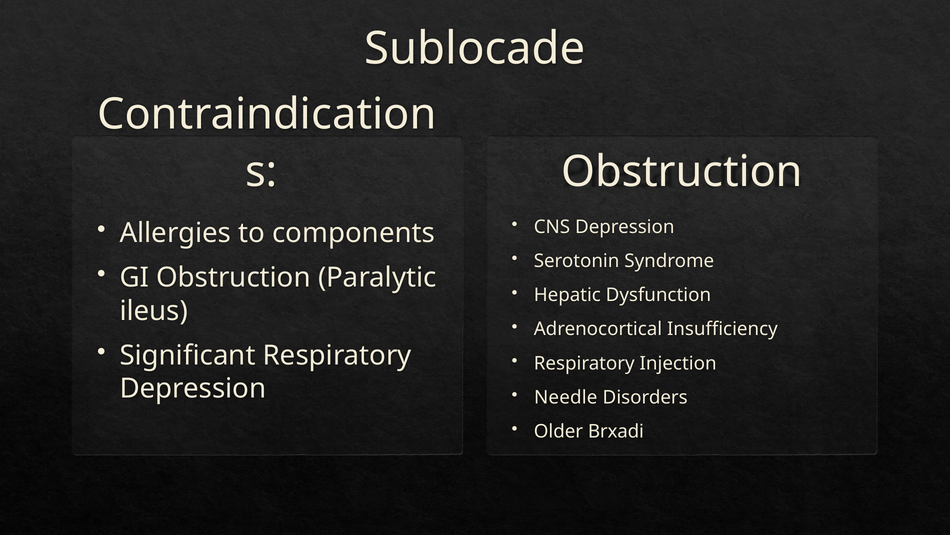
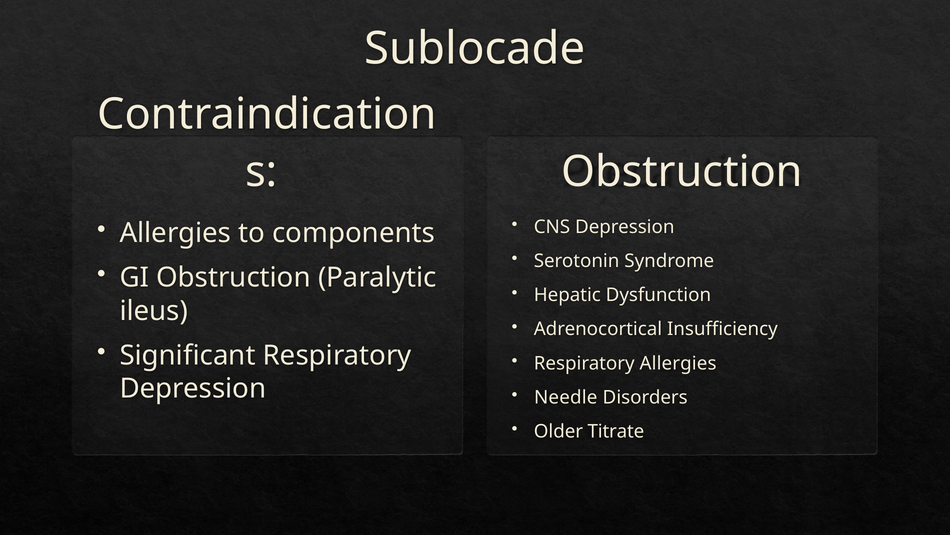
Respiratory Injection: Injection -> Allergies
Brxadi: Brxadi -> Titrate
